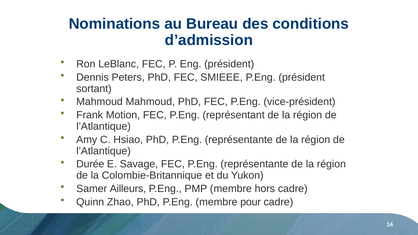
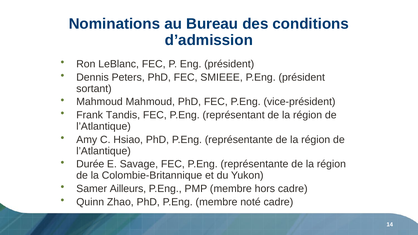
Motion: Motion -> Tandis
pour: pour -> noté
